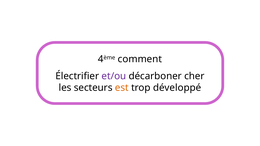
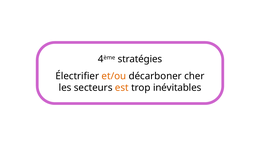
comment: comment -> stratégies
et/ou colour: purple -> orange
développé: développé -> inévitables
